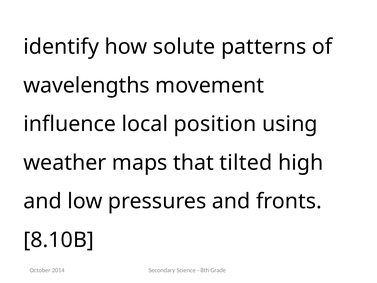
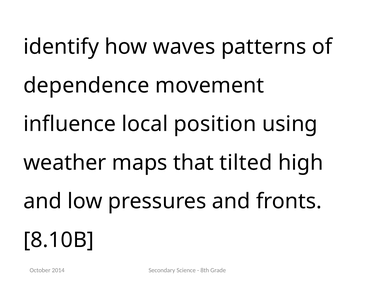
solute: solute -> waves
wavelengths: wavelengths -> dependence
